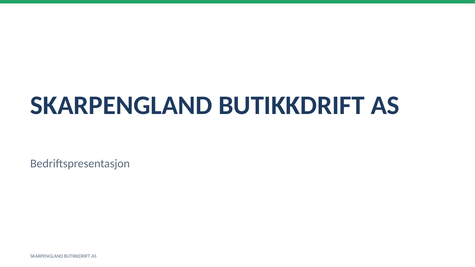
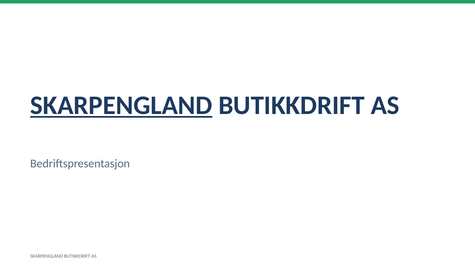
SKARPENGLAND at (121, 105) underline: none -> present
